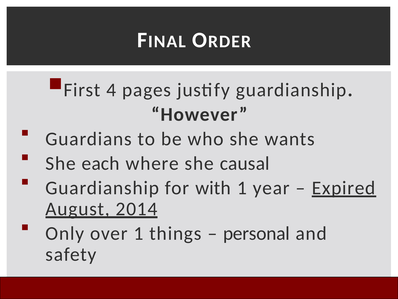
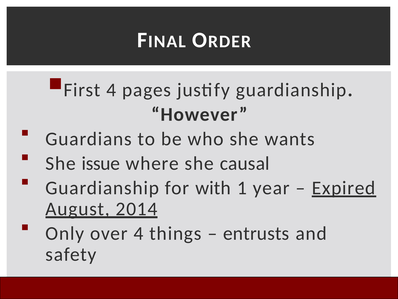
each: each -> issue
over 1: 1 -> 4
personal: personal -> entrusts
